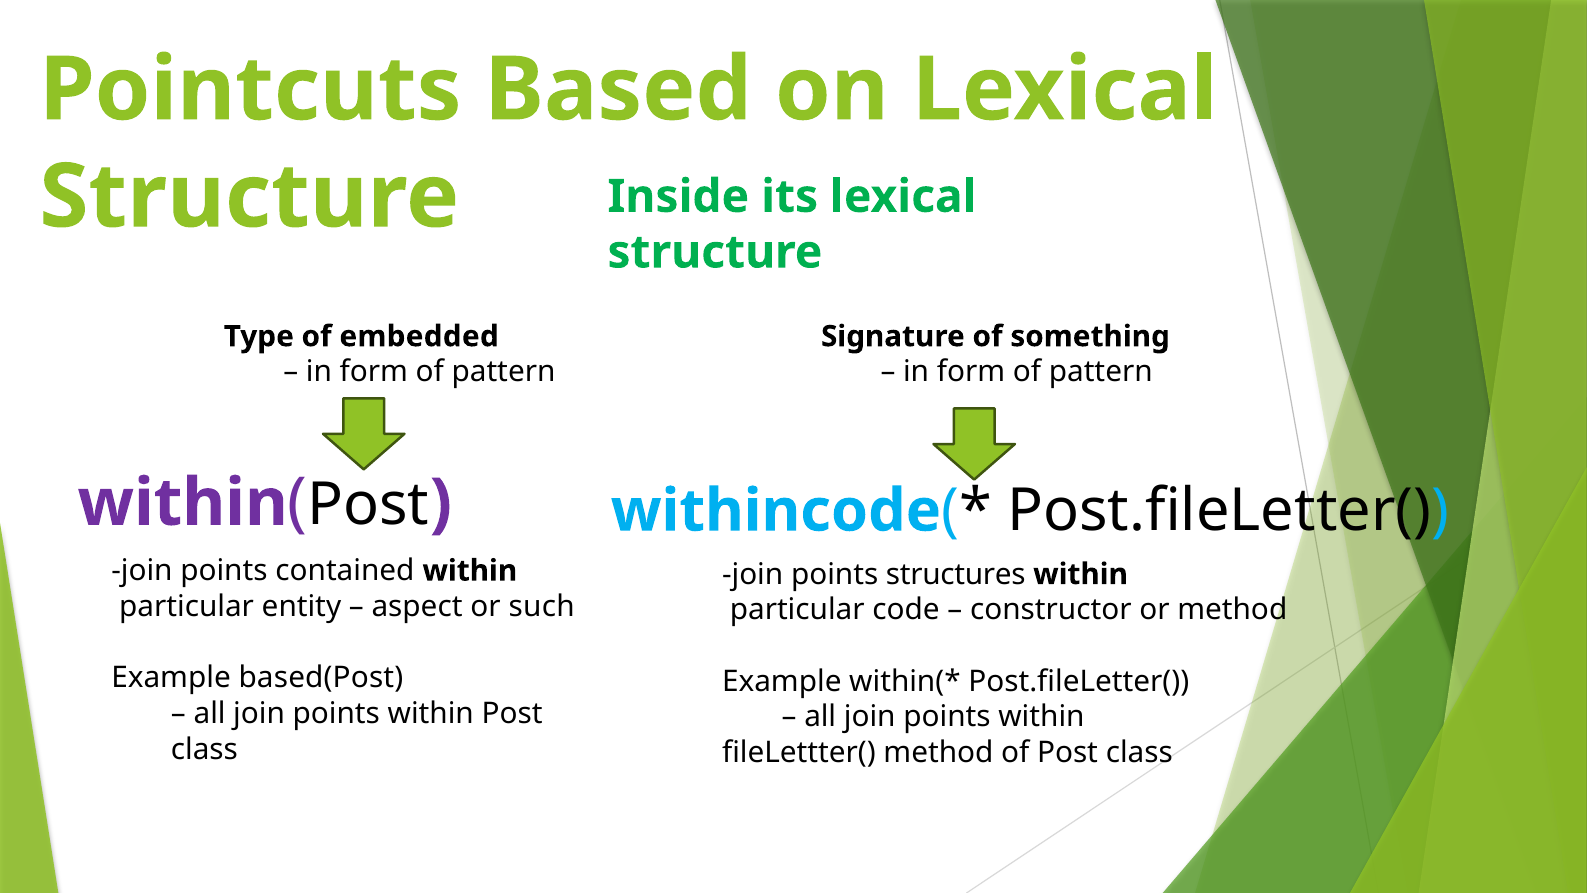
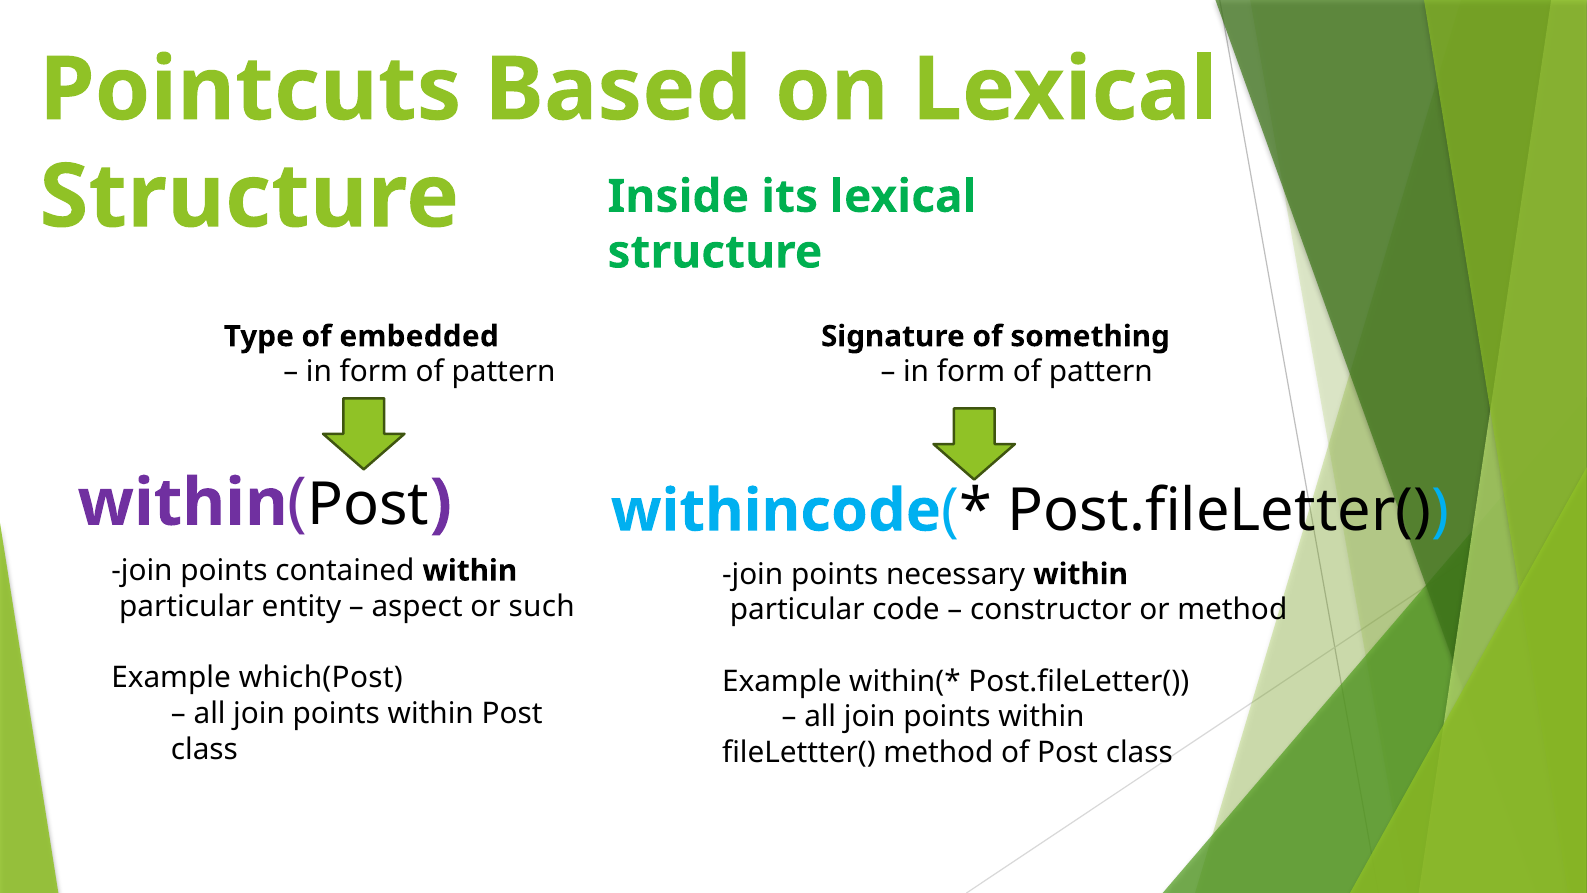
structures: structures -> necessary
based(Post: based(Post -> which(Post
